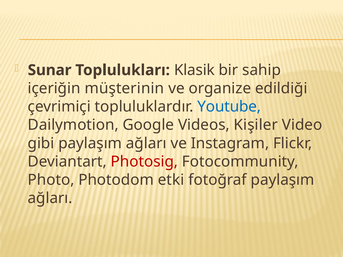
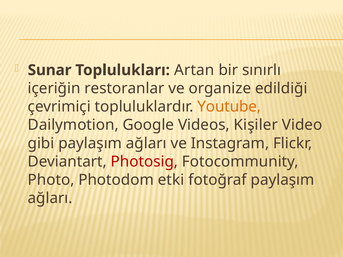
Klasik: Klasik -> Artan
sahip: sahip -> sınırlı
müşterinin: müşterinin -> restoranlar
Youtube colour: blue -> orange
